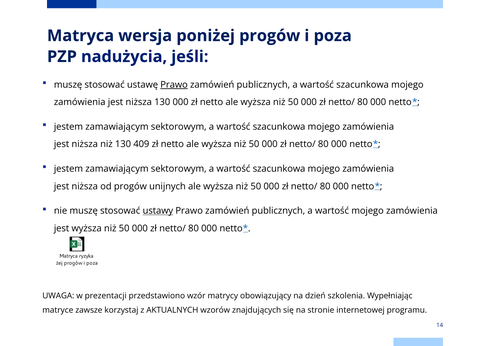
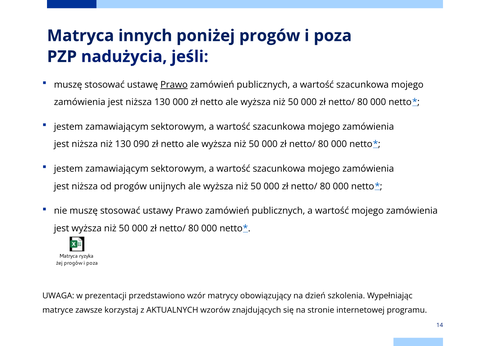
wersja: wersja -> innych
409: 409 -> 090
ustawy underline: present -> none
